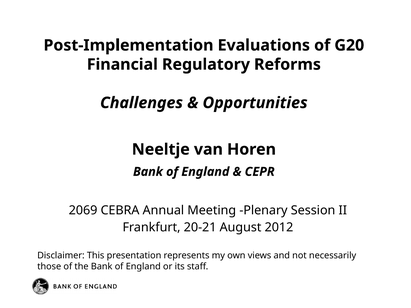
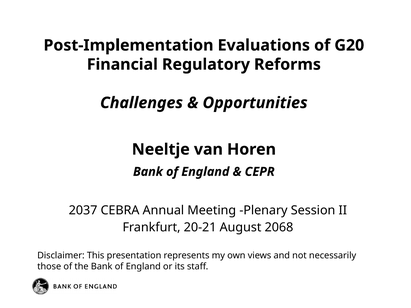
2069: 2069 -> 2037
2012: 2012 -> 2068
